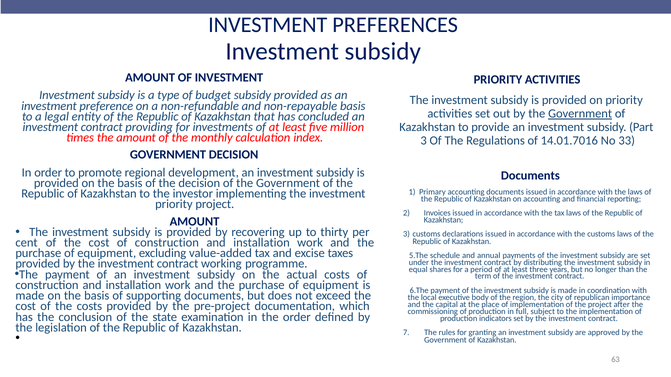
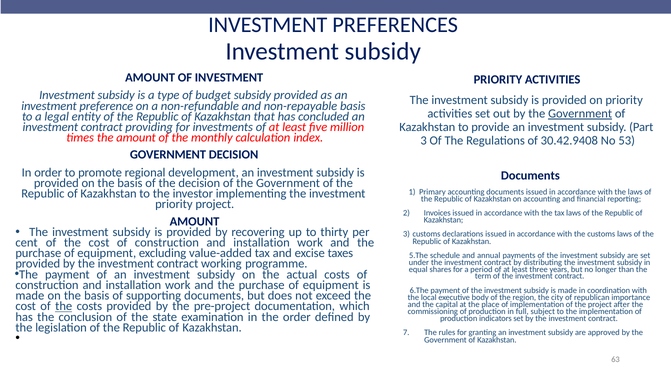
14.01.7016: 14.01.7016 -> 30.42.9408
33: 33 -> 53
the at (64, 307) underline: none -> present
